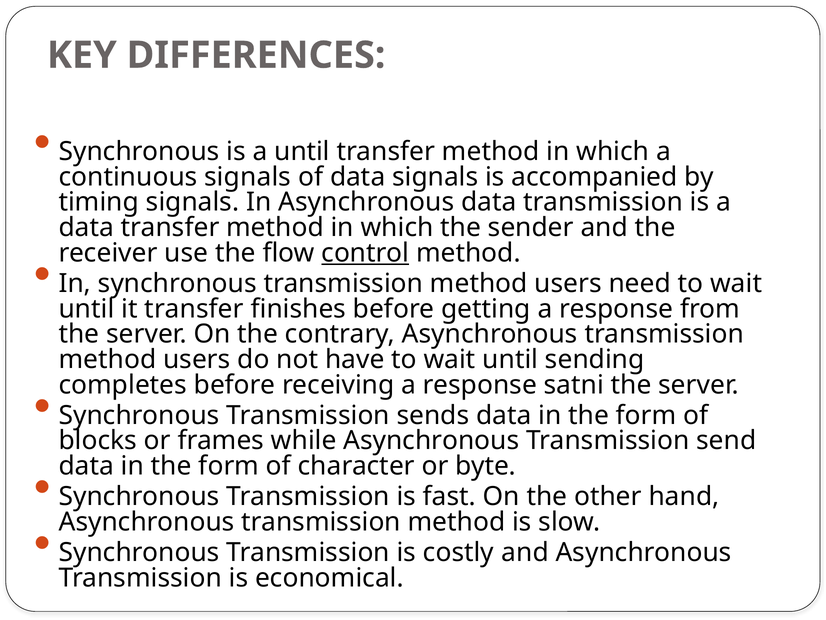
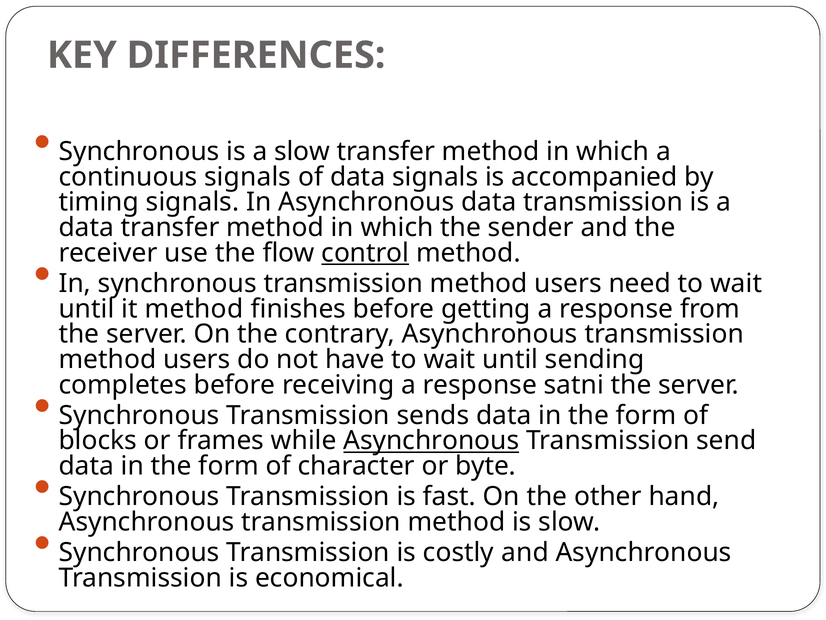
a until: until -> slow
it transfer: transfer -> method
Asynchronous at (431, 440) underline: none -> present
